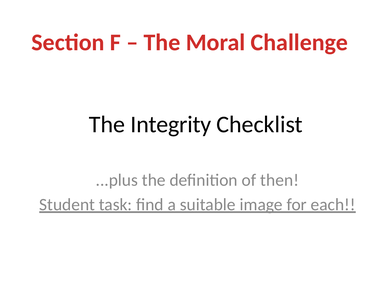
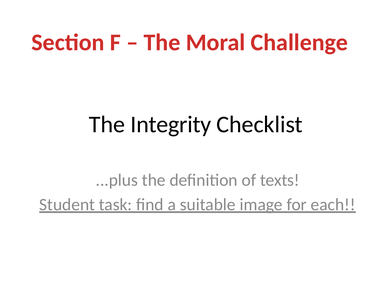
then: then -> texts
